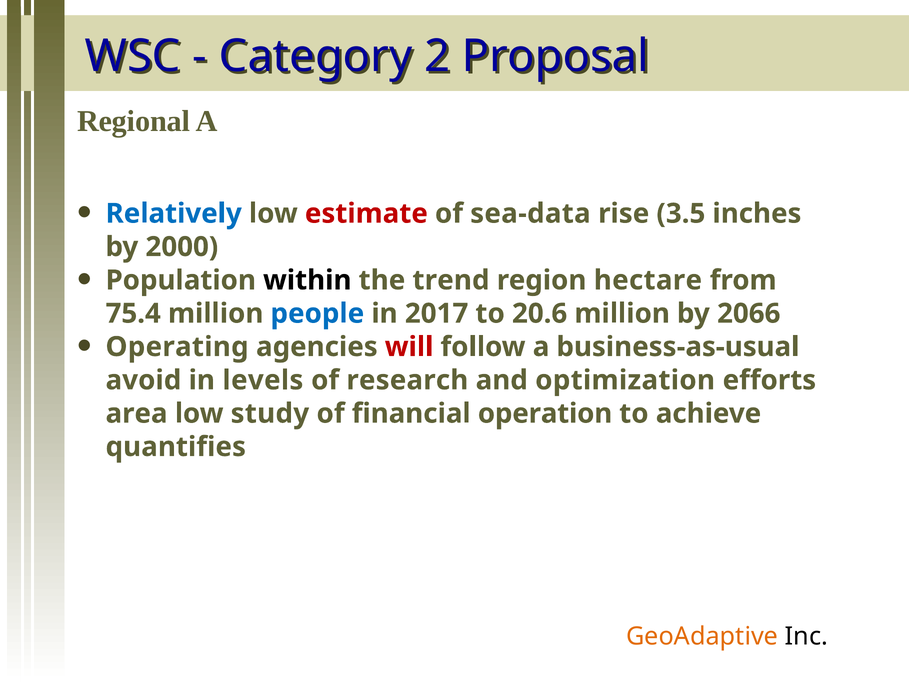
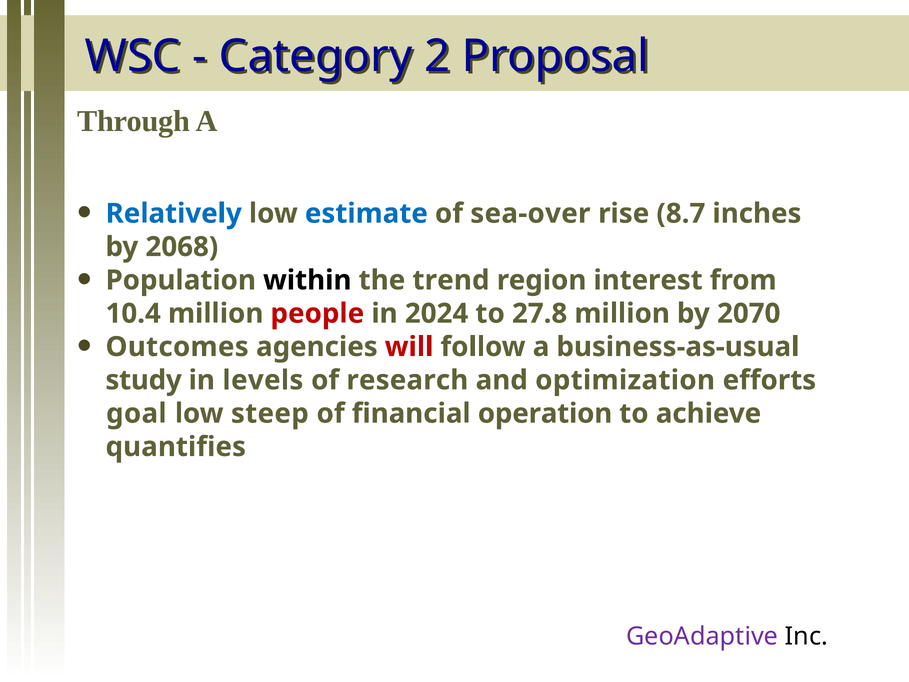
Regional: Regional -> Through
estimate colour: red -> blue
sea-data: sea-data -> sea-over
3.5: 3.5 -> 8.7
2000: 2000 -> 2068
hectare: hectare -> interest
75.4: 75.4 -> 10.4
people colour: blue -> red
2017: 2017 -> 2024
20.6: 20.6 -> 27.8
2066: 2066 -> 2070
Operating: Operating -> Outcomes
avoid: avoid -> study
area: area -> goal
study: study -> steep
GeoAdaptive colour: orange -> purple
